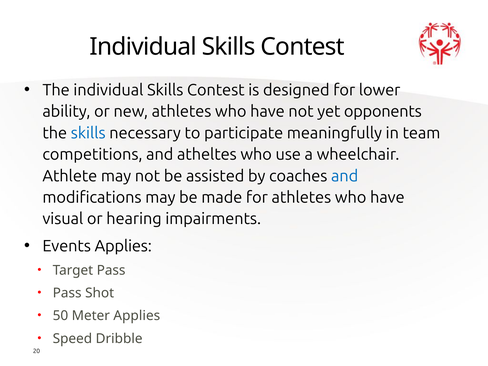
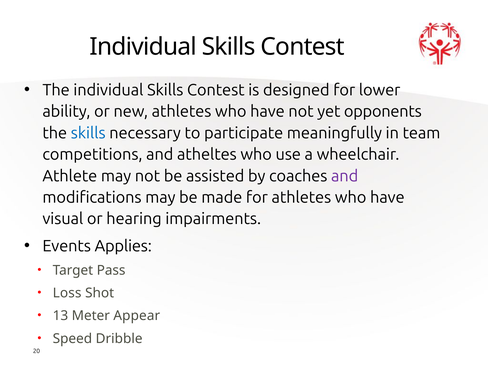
and at (345, 176) colour: blue -> purple
Pass at (67, 293): Pass -> Loss
50: 50 -> 13
Meter Applies: Applies -> Appear
